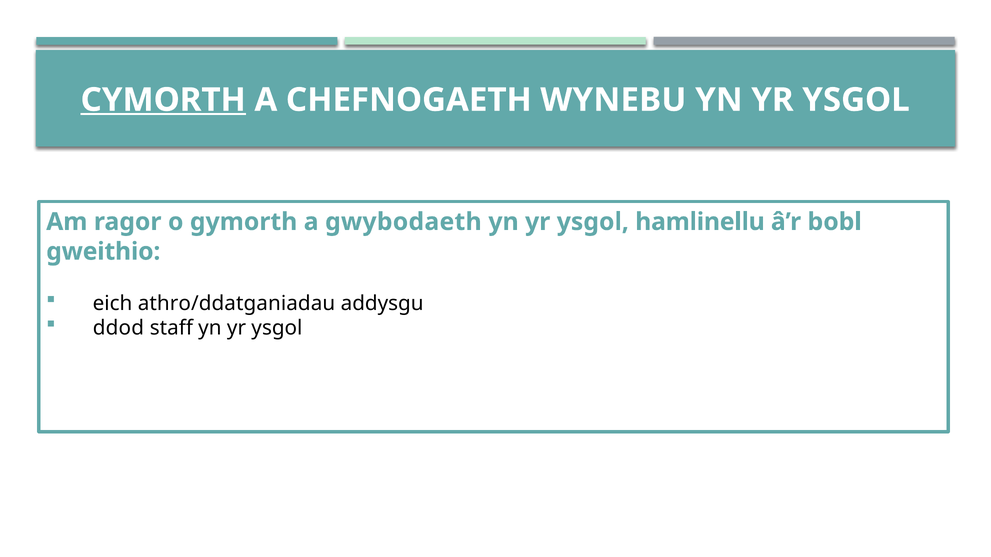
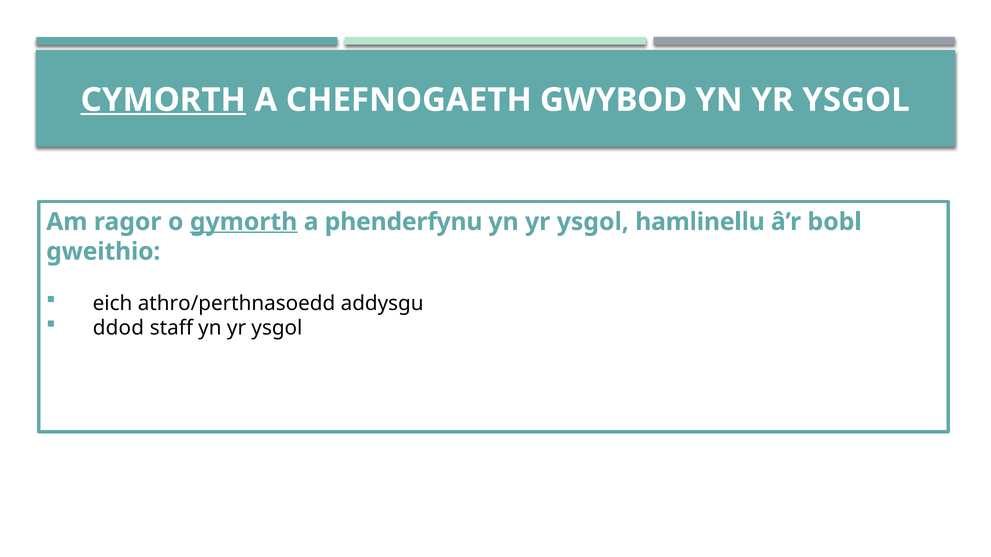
WYNEBU: WYNEBU -> GWYBOD
gymorth underline: none -> present
gwybodaeth: gwybodaeth -> phenderfynu
athro/ddatganiadau: athro/ddatganiadau -> athro/perthnasoedd
